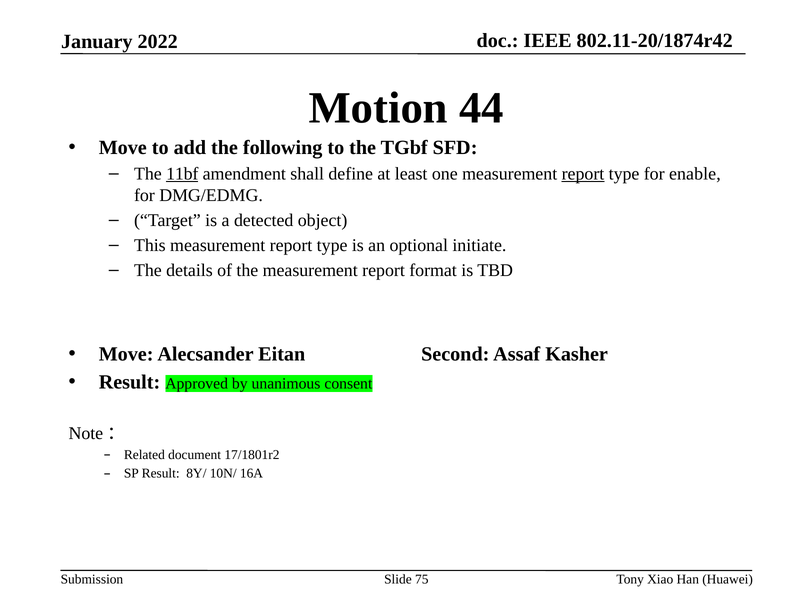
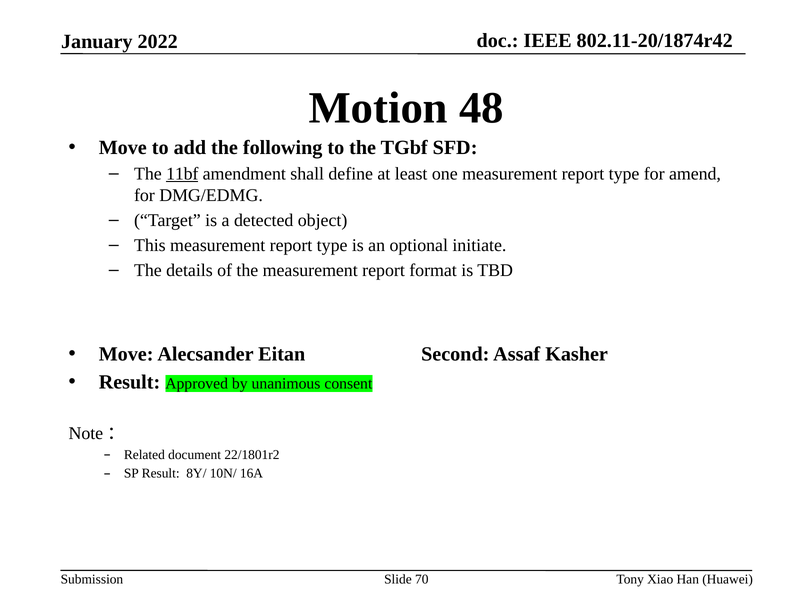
44: 44 -> 48
report at (583, 174) underline: present -> none
enable: enable -> amend
17/1801r2: 17/1801r2 -> 22/1801r2
75: 75 -> 70
